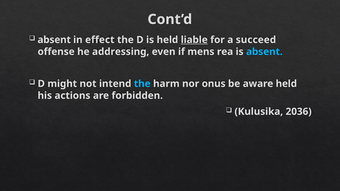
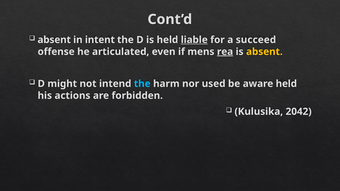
effect: effect -> intent
addressing: addressing -> articulated
rea underline: none -> present
absent at (264, 52) colour: light blue -> yellow
onus: onus -> used
2036: 2036 -> 2042
